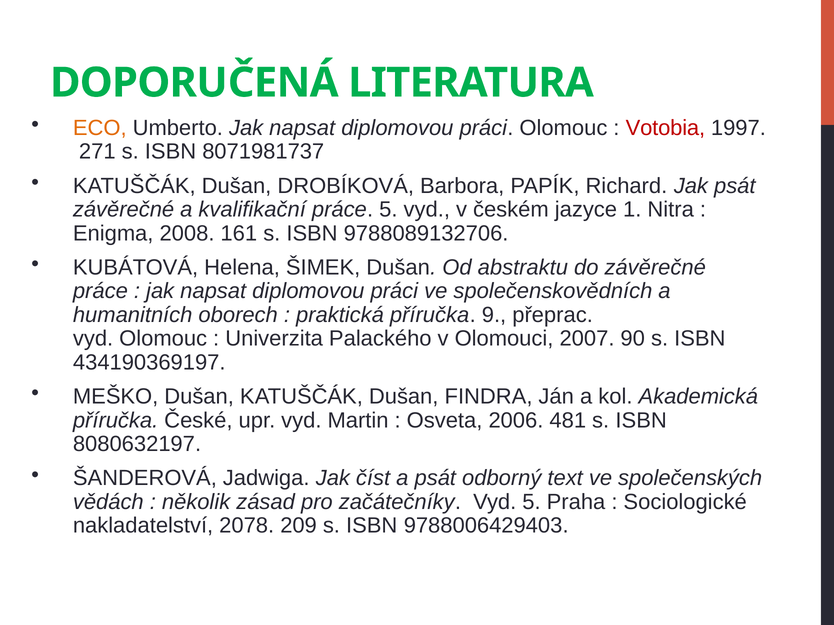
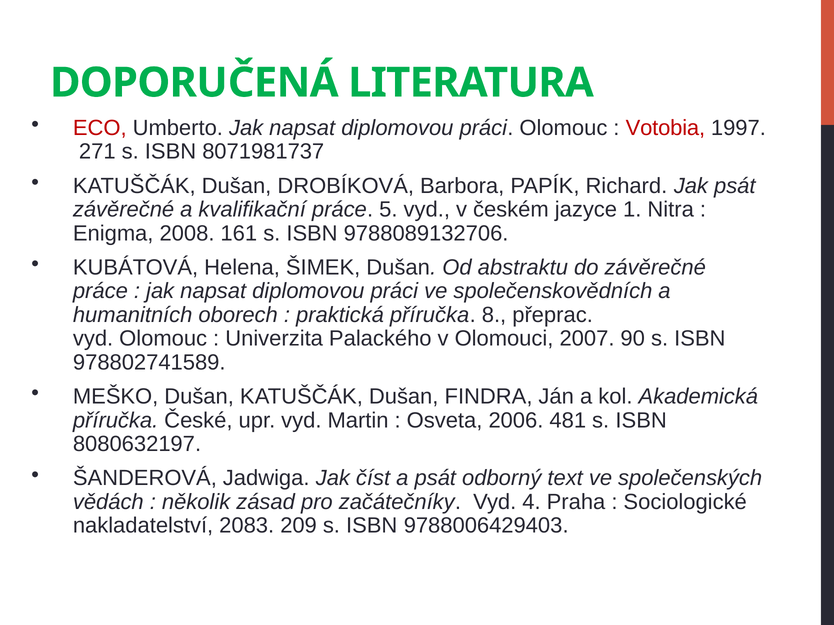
ECO colour: orange -> red
9: 9 -> 8
434190369197: 434190369197 -> 978802741589
Vyd 5: 5 -> 4
2078: 2078 -> 2083
